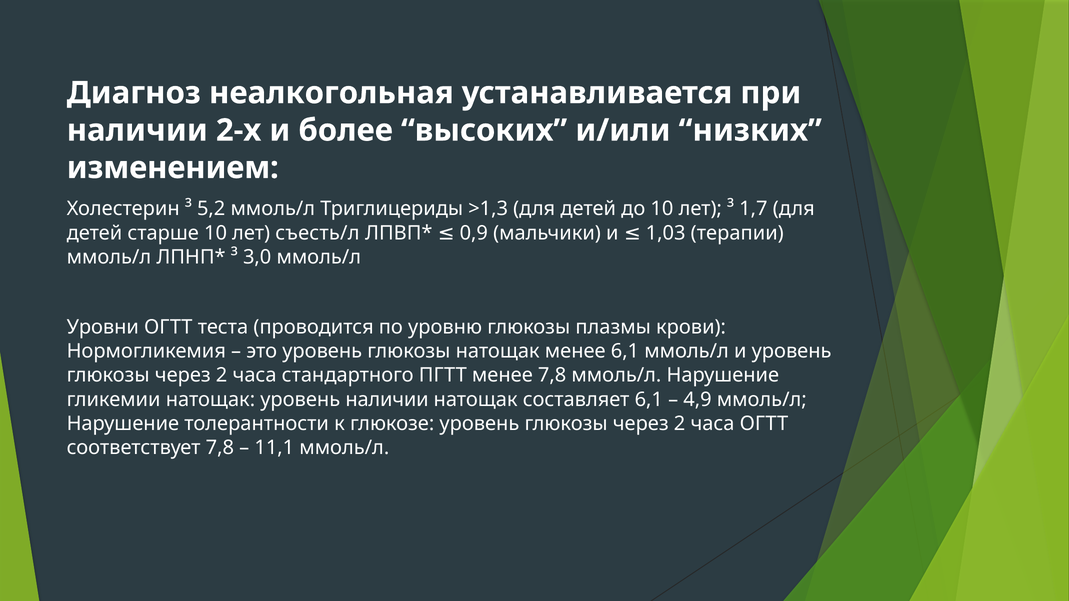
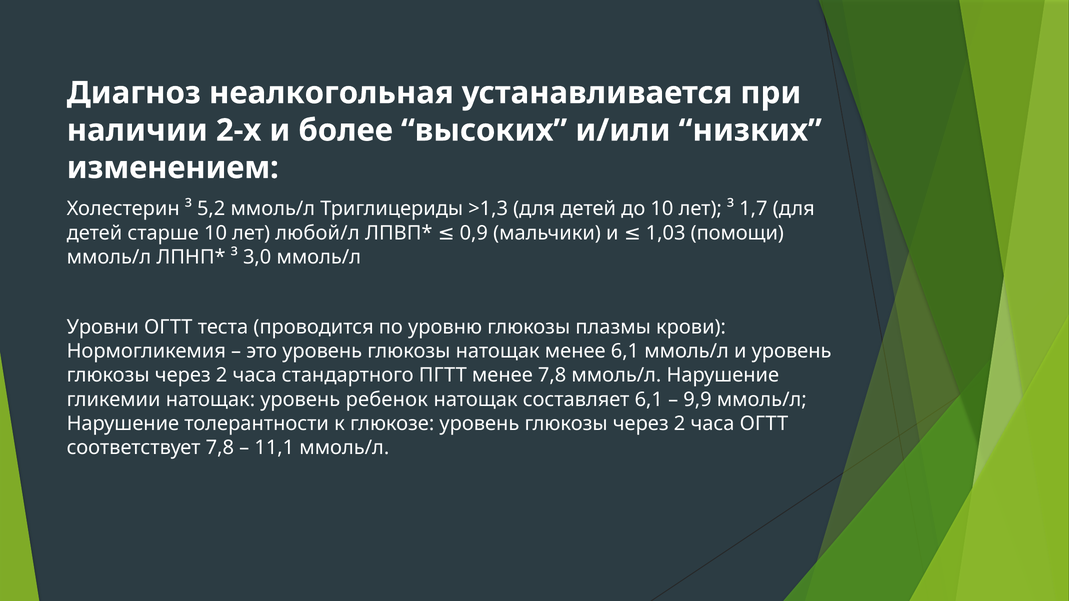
съесть/л: съесть/л -> любой/л
терапии: терапии -> помощи
уровень наличии: наличии -> ребенок
4,9: 4,9 -> 9,9
